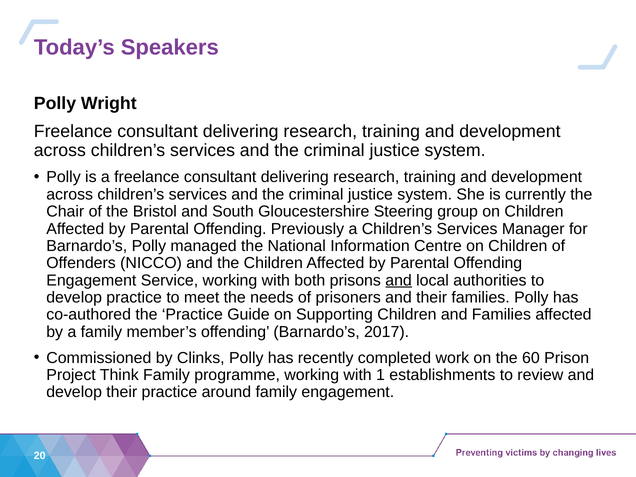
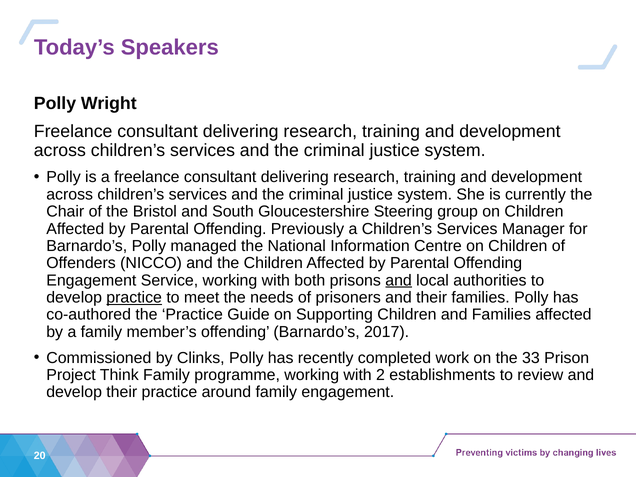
practice at (134, 297) underline: none -> present
60: 60 -> 33
1: 1 -> 2
